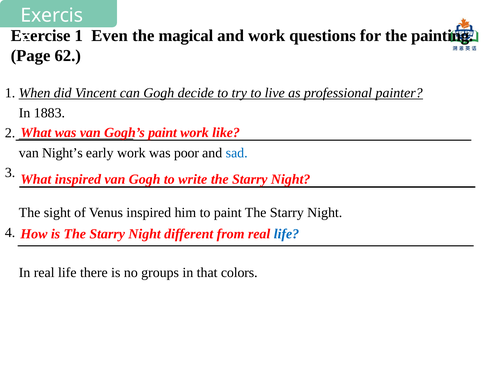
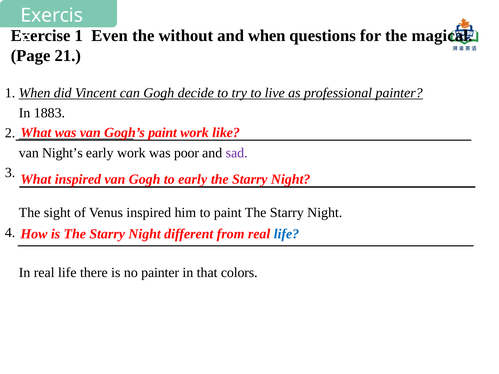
magical: magical -> without
and work: work -> when
painting: painting -> magical
62: 62 -> 21
sad colour: blue -> purple
to write: write -> early
no groups: groups -> painter
